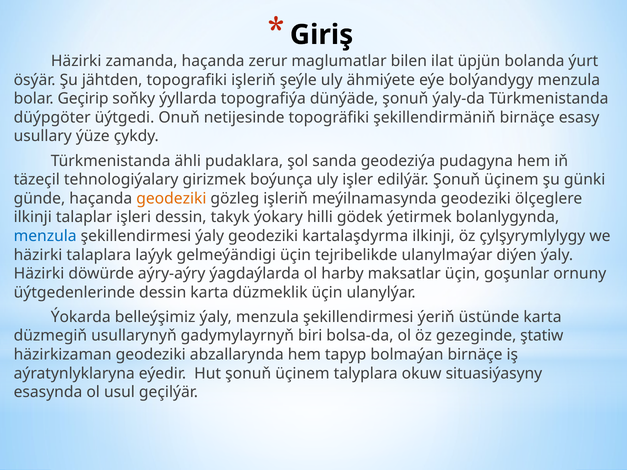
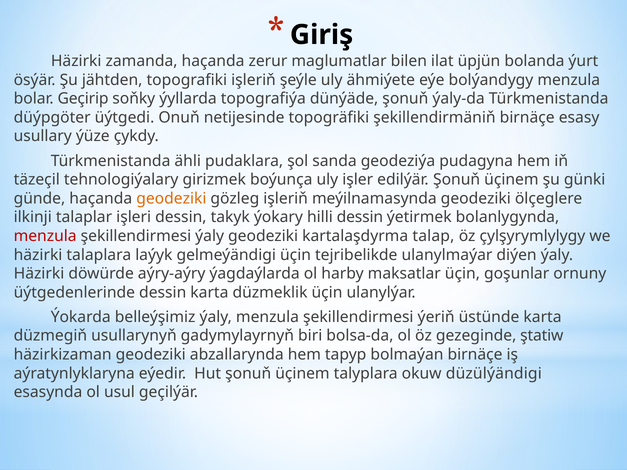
hilli gödek: gödek -> dessin
menzula at (45, 236) colour: blue -> red
kartalaşdyrma ilkinji: ilkinji -> talap
situasiýasyny: situasiýasyny -> düzülýändigi
